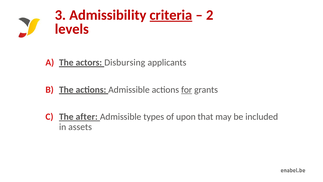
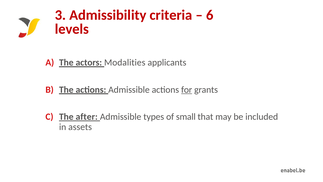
criteria underline: present -> none
2: 2 -> 6
Disbursing: Disbursing -> Modalities
upon: upon -> small
